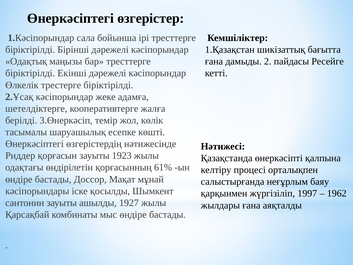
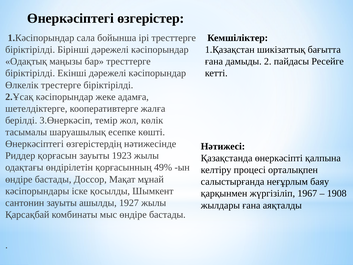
61%: 61% -> 49%
1997: 1997 -> 1967
1962: 1962 -> 1908
